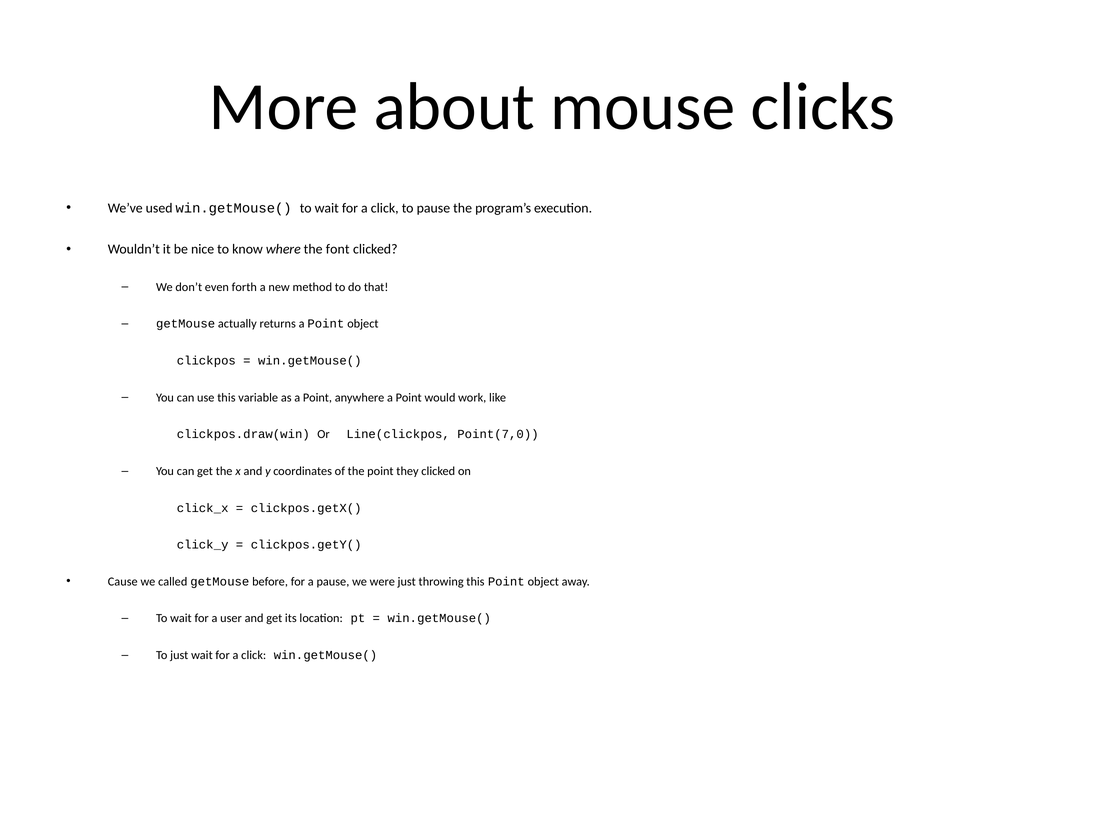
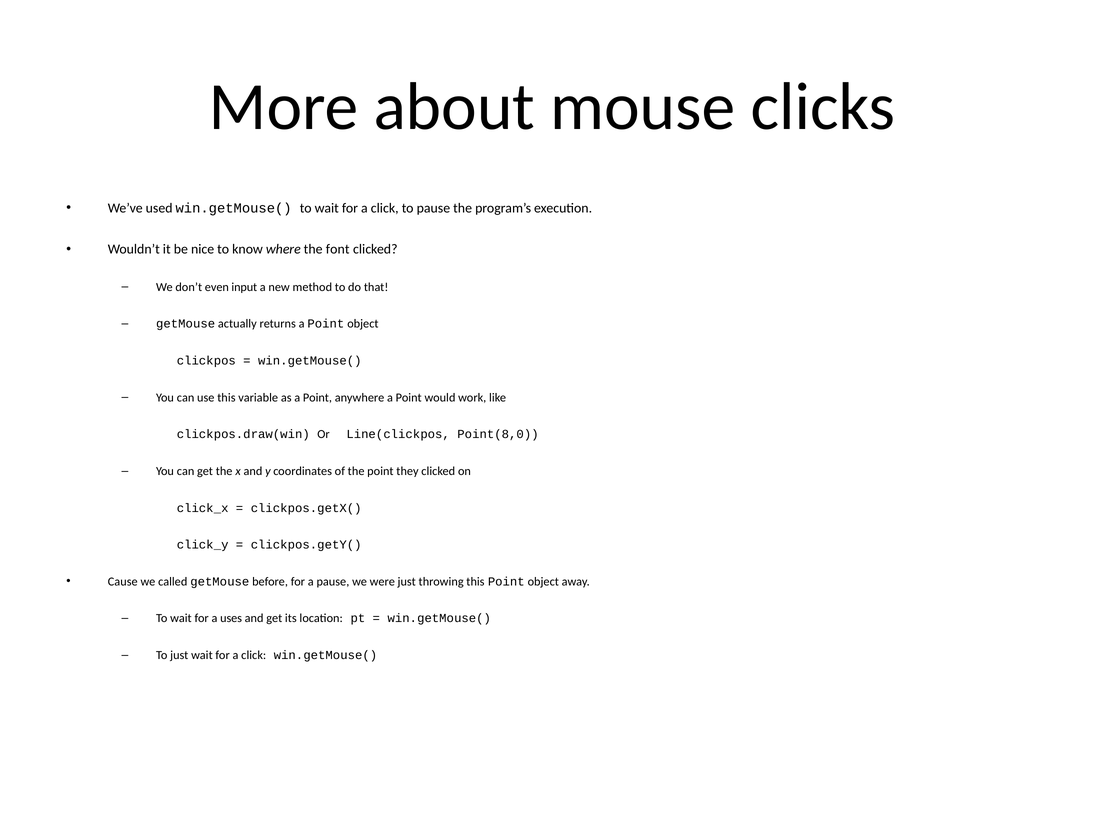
forth: forth -> input
Point(7,0: Point(7,0 -> Point(8,0
user: user -> uses
